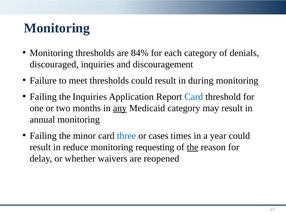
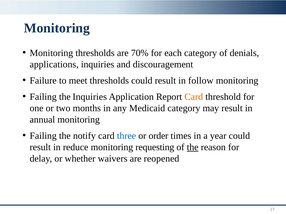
84%: 84% -> 70%
discouraged: discouraged -> applications
during: during -> follow
Card at (194, 97) colour: blue -> orange
any underline: present -> none
minor: minor -> notify
cases: cases -> order
